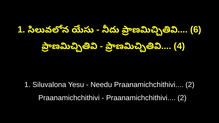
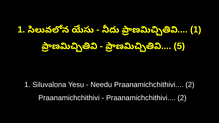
6 at (196, 30): 6 -> 1
4: 4 -> 5
